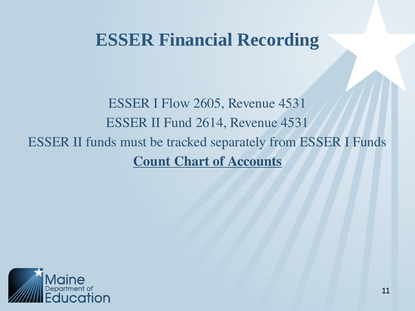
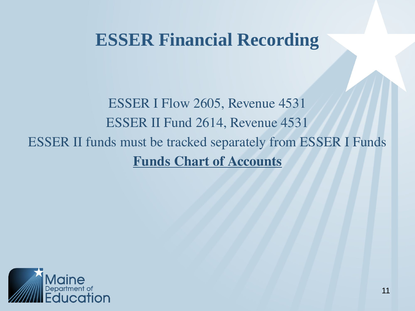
Count at (152, 161): Count -> Funds
